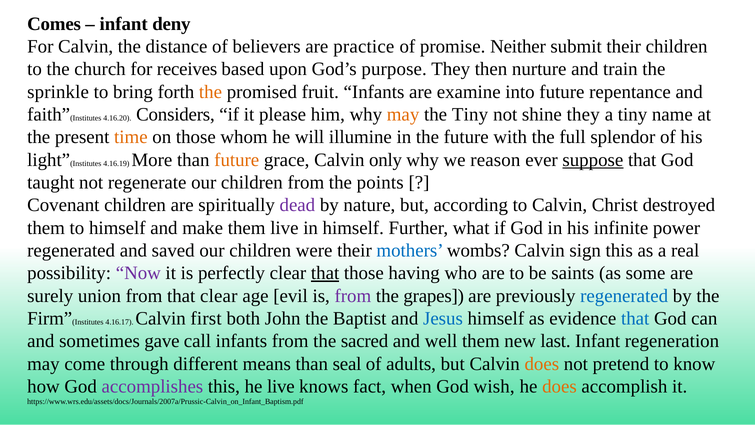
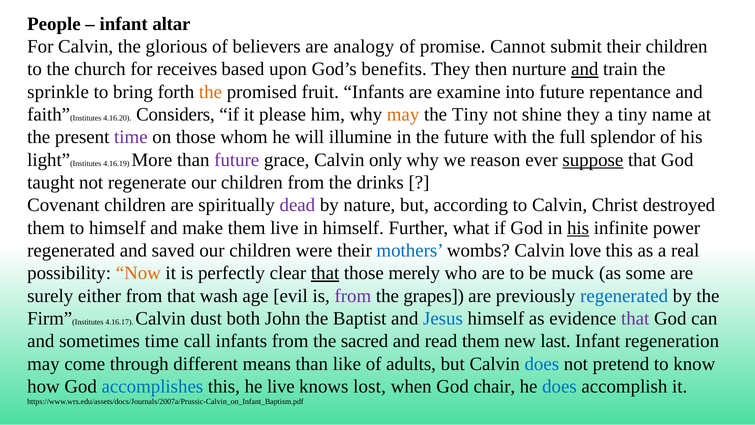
Comes: Comes -> People
deny: deny -> altar
distance: distance -> glorious
practice: practice -> analogy
Neither: Neither -> Cannot
purpose: purpose -> benefits
and at (585, 69) underline: none -> present
time at (131, 137) colour: orange -> purple
future at (237, 160) colour: orange -> purple
points: points -> drinks
his at (578, 228) underline: none -> present
sign: sign -> love
Now colour: purple -> orange
having: having -> merely
saints: saints -> muck
union: union -> either
that clear: clear -> wash
first: first -> dust
that at (635, 318) colour: blue -> purple
sometimes gave: gave -> time
well: well -> read
seal: seal -> like
does at (542, 364) colour: orange -> blue
accomplishes colour: purple -> blue
fact: fact -> lost
wish: wish -> chair
does at (559, 386) colour: orange -> blue
